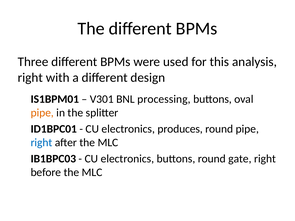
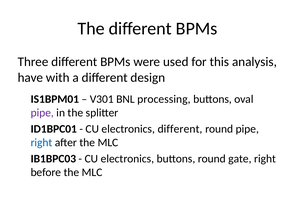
right at (30, 78): right -> have
pipe at (42, 113) colour: orange -> purple
electronics produces: produces -> different
